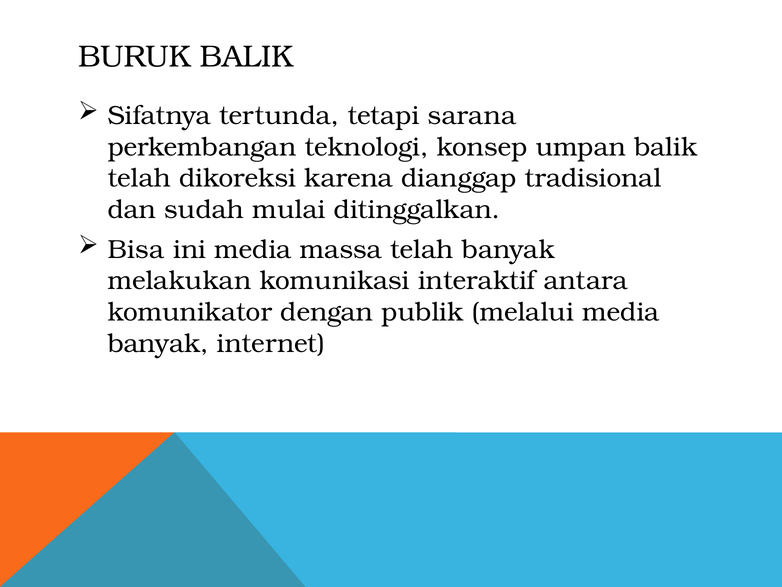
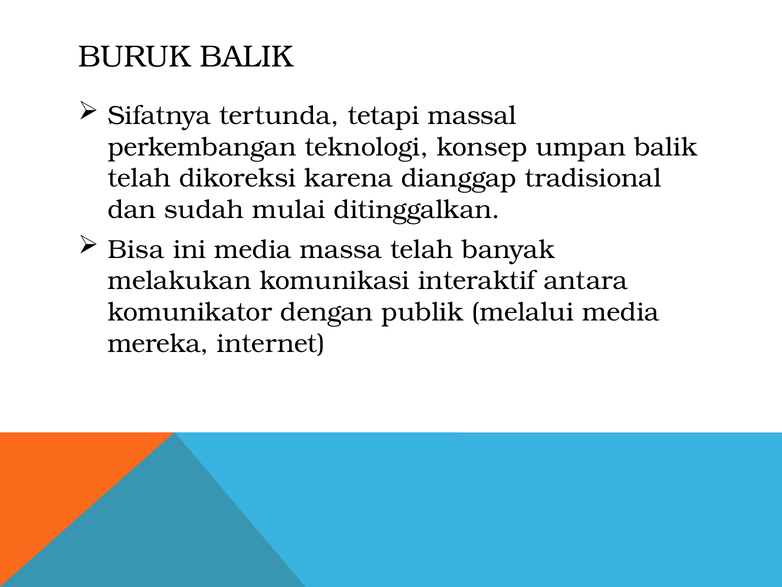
sarana: sarana -> massal
banyak at (158, 343): banyak -> mereka
